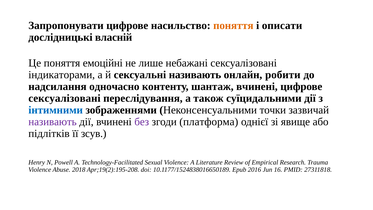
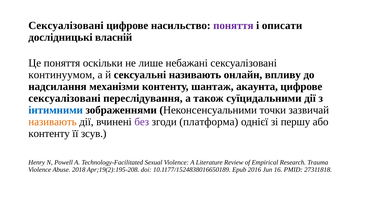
Запропонувати at (66, 25): Запропонувати -> Сексуалізовані
поняття at (233, 25) colour: orange -> purple
емоційні: емоційні -> оскільки
індикаторами: індикаторами -> континуумом
робити: робити -> впливу
одночасно: одночасно -> механізми
шантаж вчинені: вчинені -> акаунта
називають at (53, 122) colour: purple -> orange
явище: явище -> першу
підлітків at (49, 133): підлітків -> контенту
